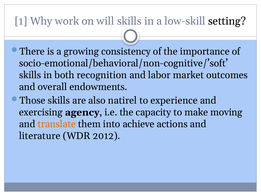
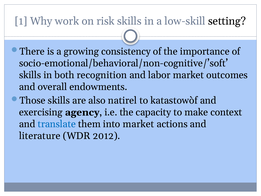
will: will -> risk
experience: experience -> katastowòf
moving: moving -> context
translate colour: orange -> blue
into achieve: achieve -> market
